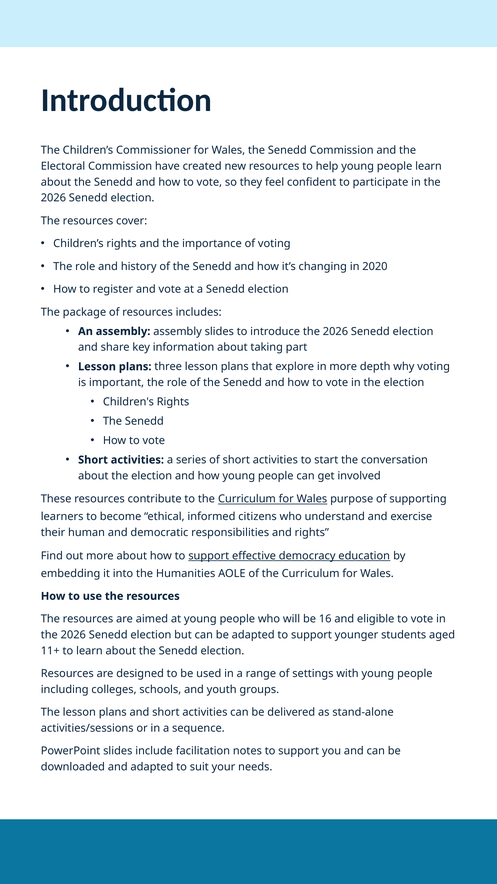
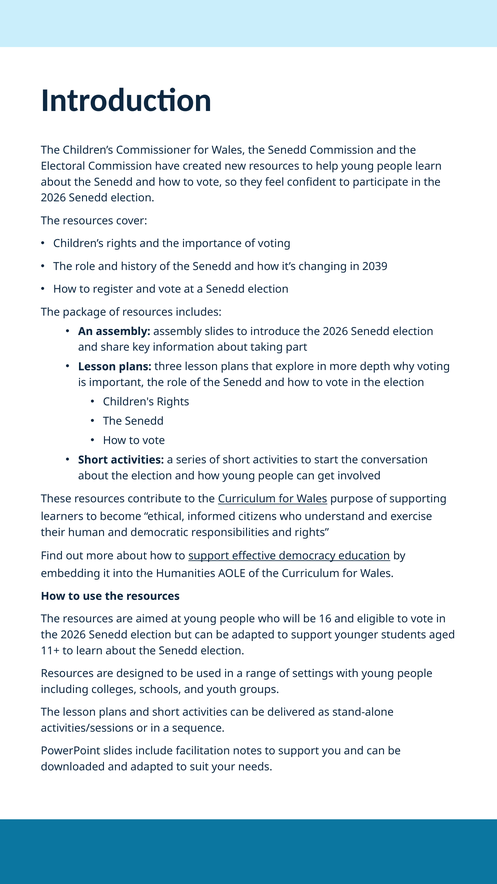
2020: 2020 -> 2039
